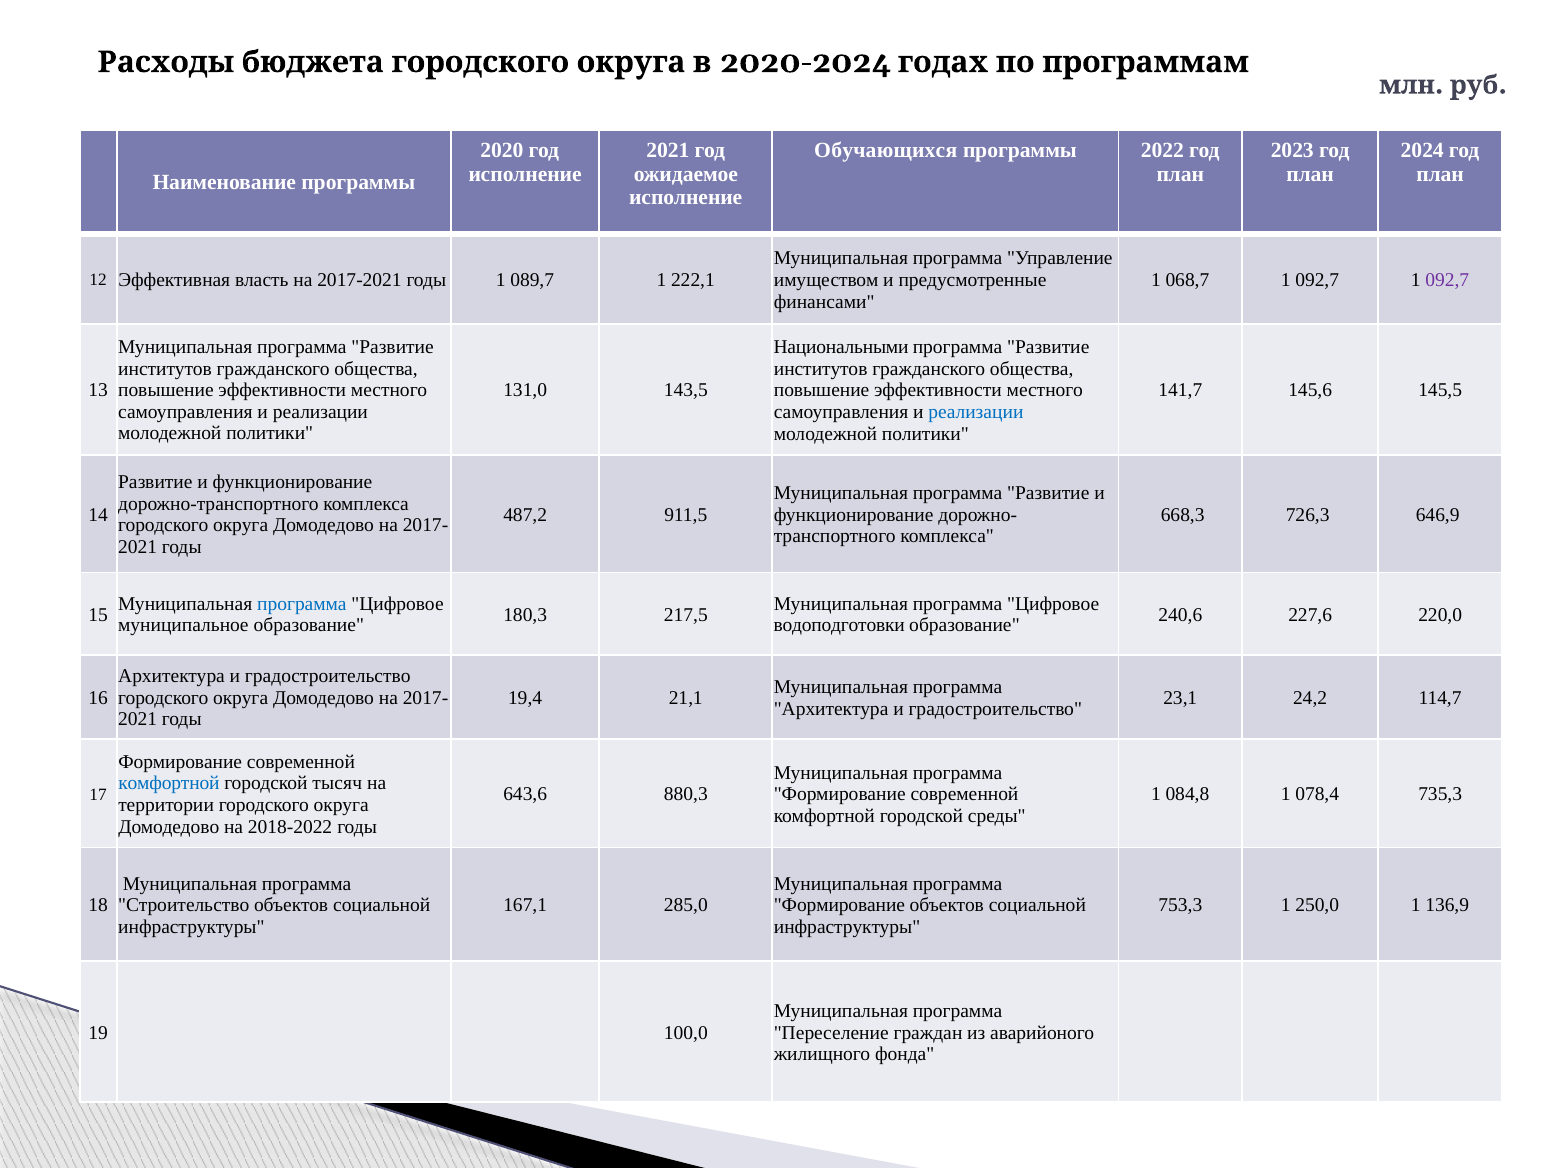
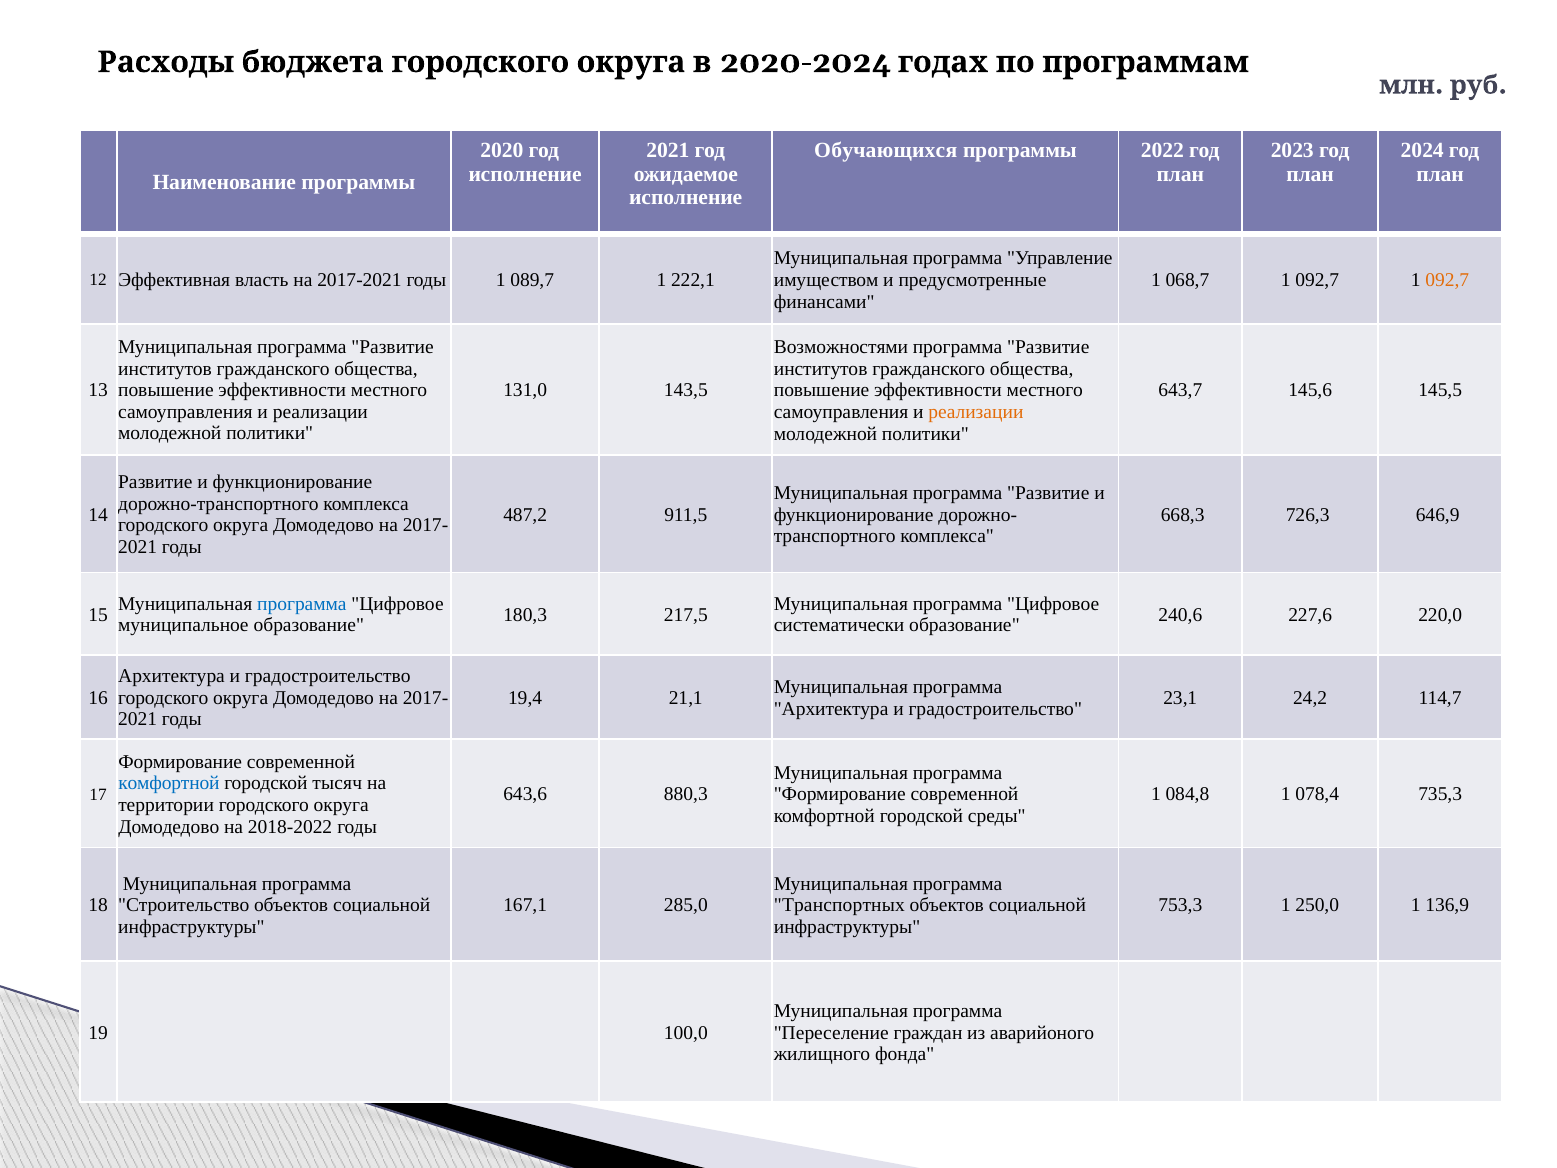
092,7 at (1447, 280) colour: purple -> orange
Национальными: Национальными -> Возможностями
141,7: 141,7 -> 643,7
реализации at (976, 412) colour: blue -> orange
водоподготовки: водоподготовки -> систематически
Формирование at (839, 905): Формирование -> Транспортных
